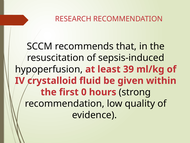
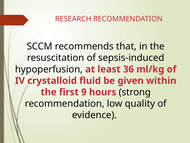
39: 39 -> 36
0: 0 -> 9
